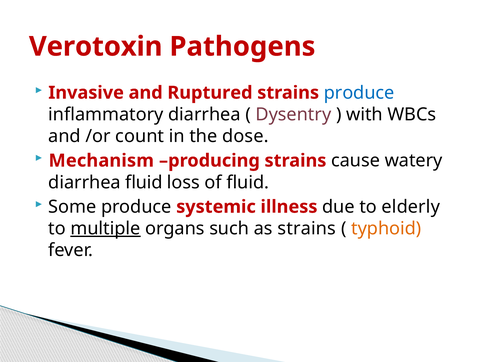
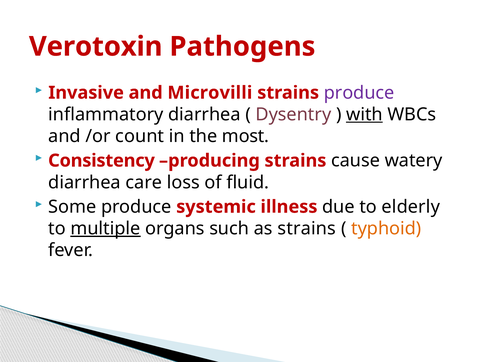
Ruptured: Ruptured -> Microvilli
produce at (359, 93) colour: blue -> purple
with underline: none -> present
dose: dose -> most
Mechanism: Mechanism -> Consistency
diarrhea fluid: fluid -> care
